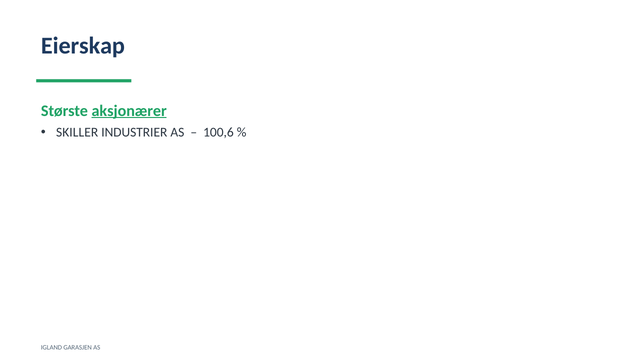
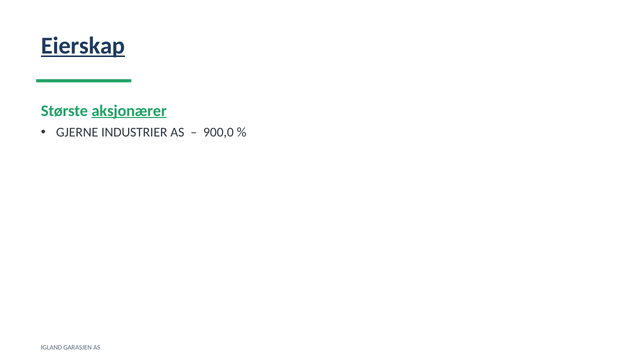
Eierskap underline: none -> present
SKILLER: SKILLER -> GJERNE
100,6: 100,6 -> 900,0
